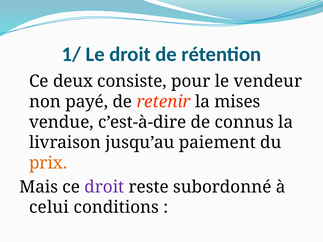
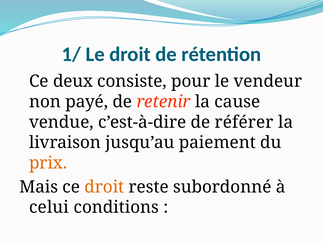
mises: mises -> cause
connus: connus -> référer
droit at (104, 187) colour: purple -> orange
